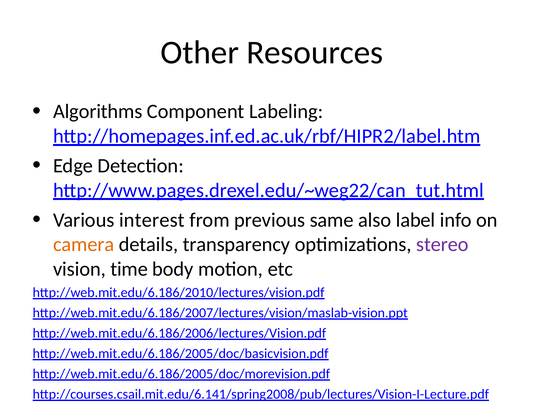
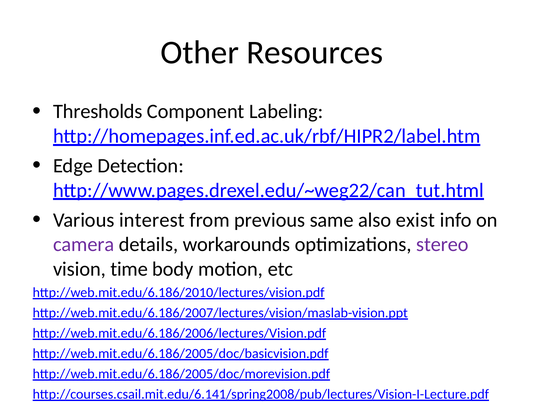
Algorithms: Algorithms -> Thresholds
label: label -> exist
camera colour: orange -> purple
transparency: transparency -> workarounds
